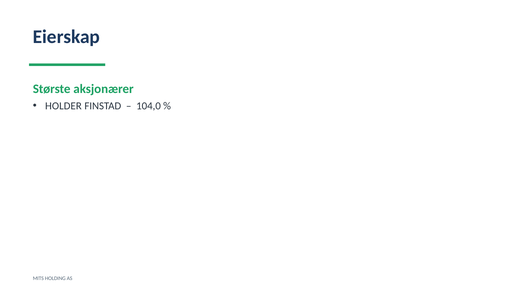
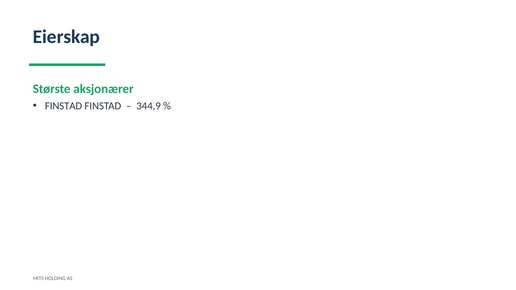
HOLDER at (63, 106): HOLDER -> FINSTAD
104,0: 104,0 -> 344,9
